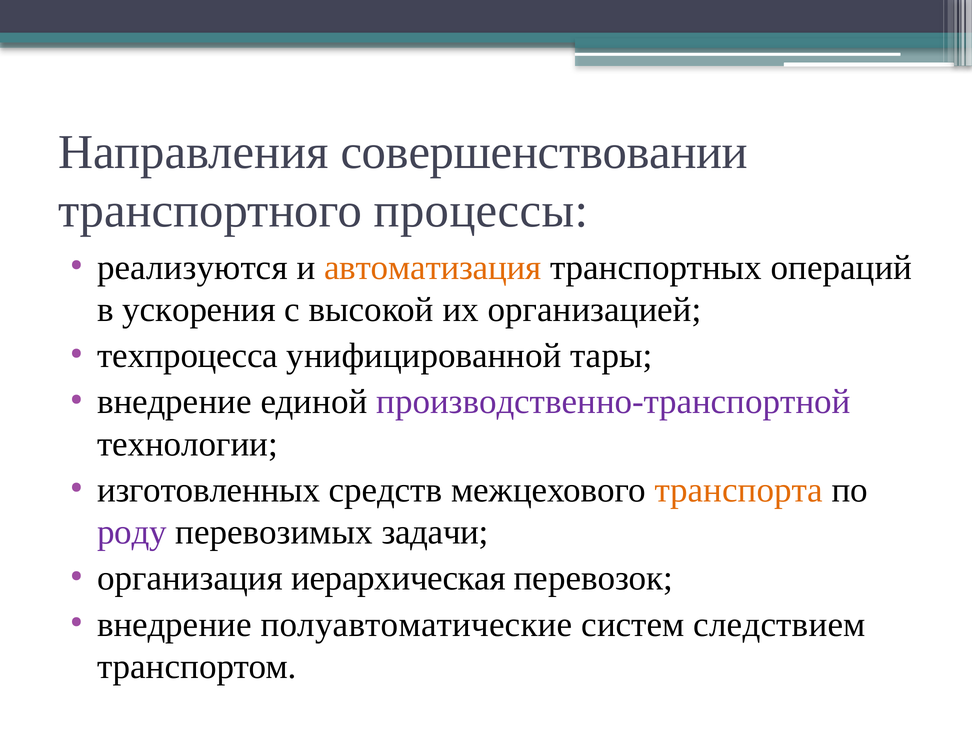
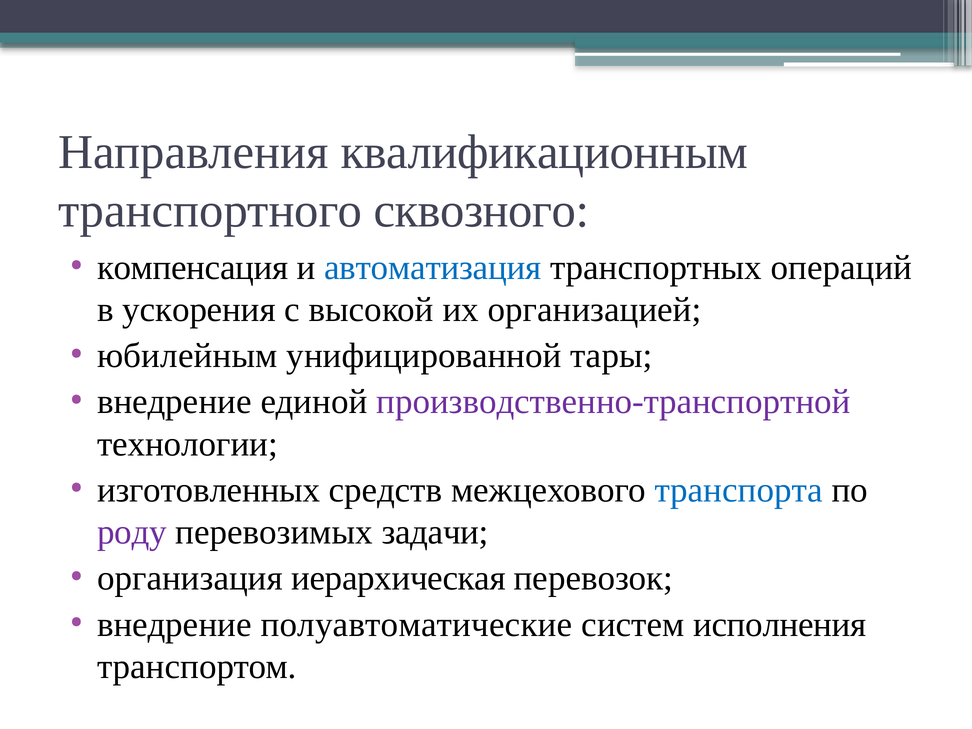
совершенствовании: совершенствовании -> квалификационным
процессы: процессы -> сквозного
реализуются: реализуются -> компенсация
автоматизация colour: orange -> blue
техпроцесса: техпроцесса -> юбилейным
транспорта colour: orange -> blue
следствием: следствием -> исполнения
